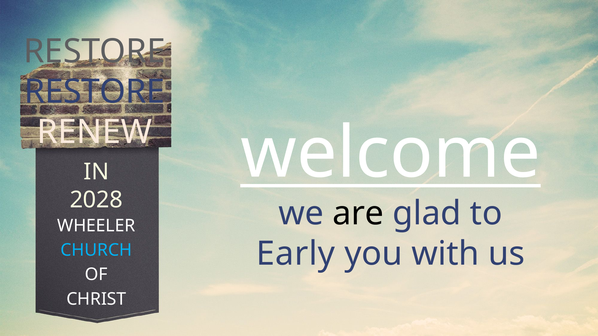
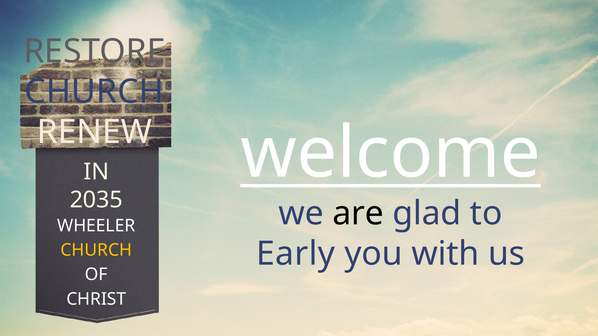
RESTORE at (95, 92): RESTORE -> CHURCH
2028: 2028 -> 2035
CHURCH at (96, 250) colour: light blue -> yellow
